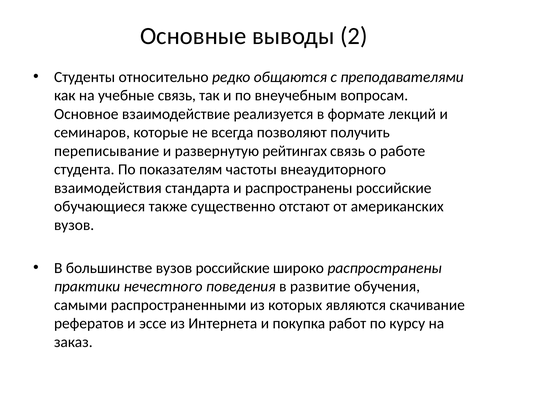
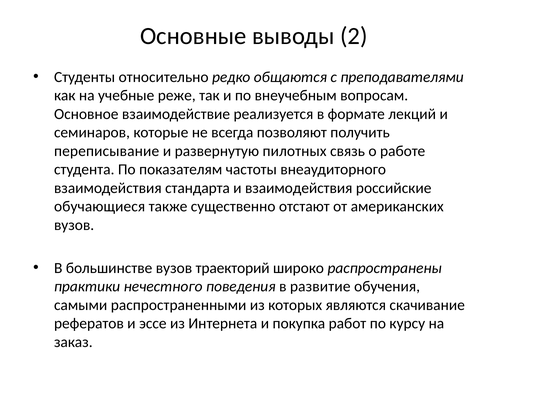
учебные связь: связь -> реже
рейтингах: рейтингах -> пилотных
и распространены: распространены -> взаимодействия
вузов российские: российские -> траекторий
